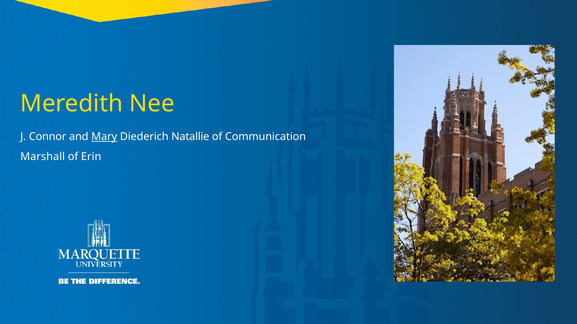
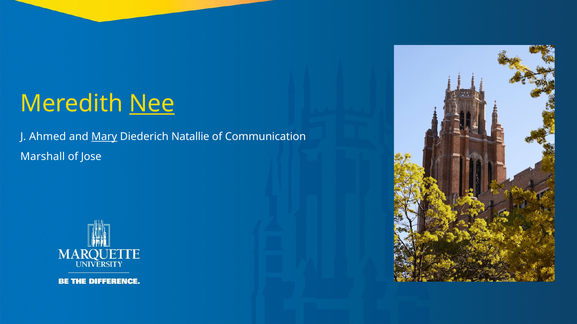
Nee underline: none -> present
Connor: Connor -> Ahmed
Erin: Erin -> Jose
